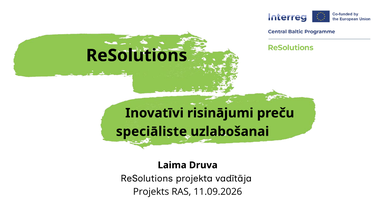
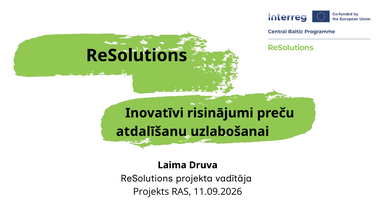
speciāliste: speciāliste -> atdalīšanu
